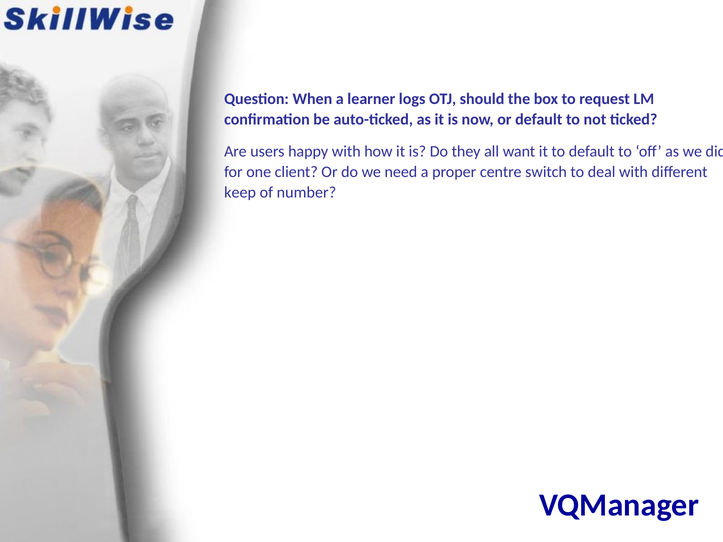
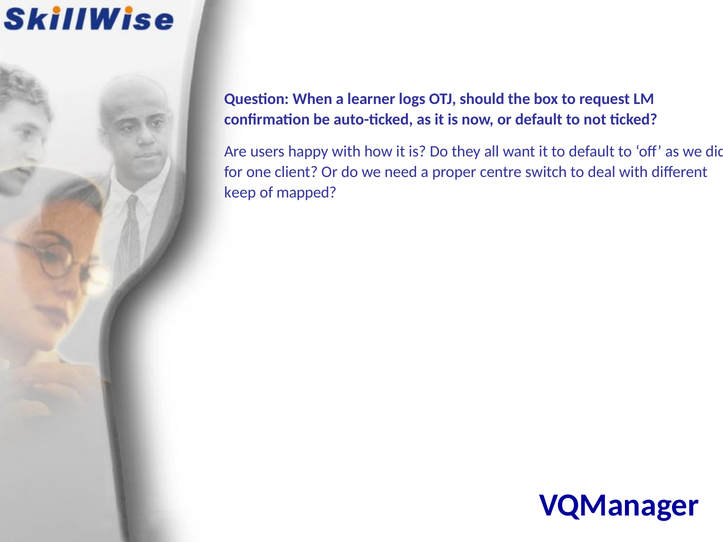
number: number -> mapped
